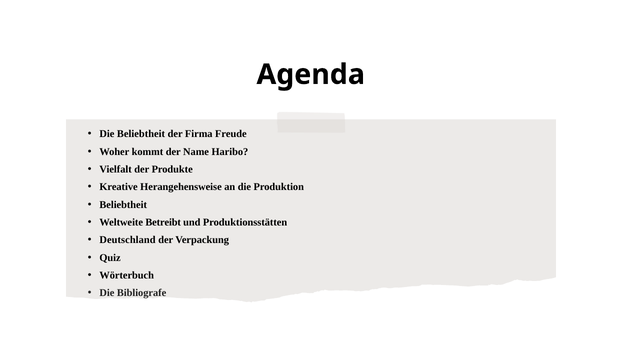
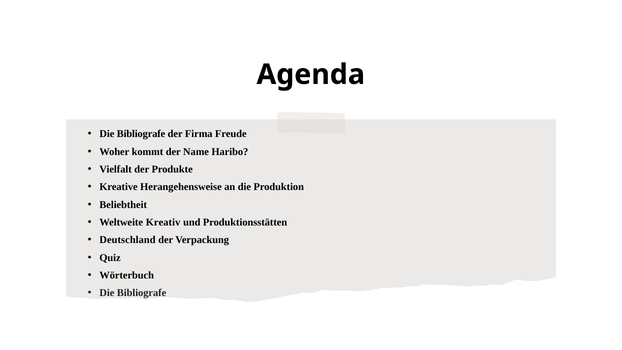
Beliebtheit at (141, 134): Beliebtheit -> Bibliografe
Betreibt: Betreibt -> Kreativ
